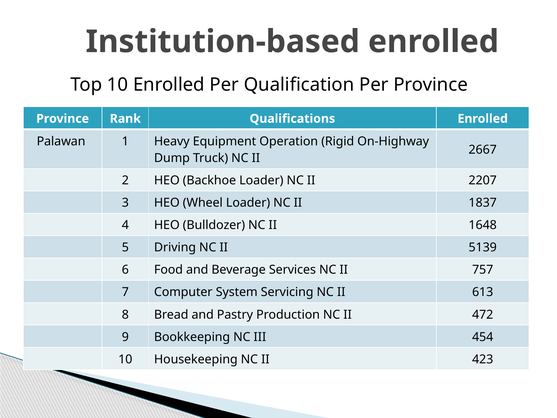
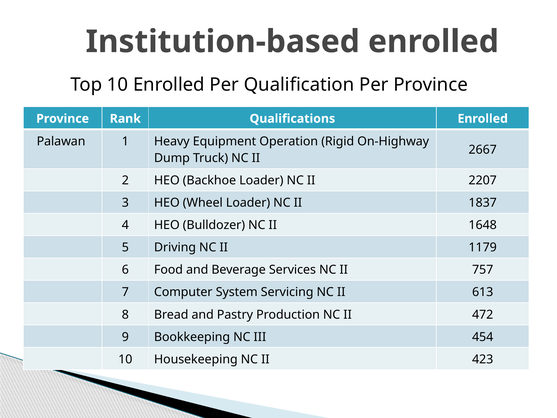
5139: 5139 -> 1179
